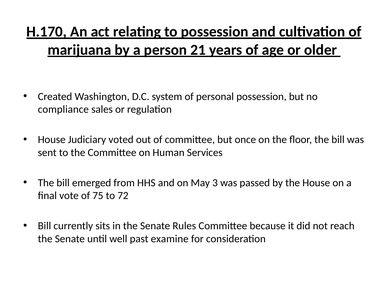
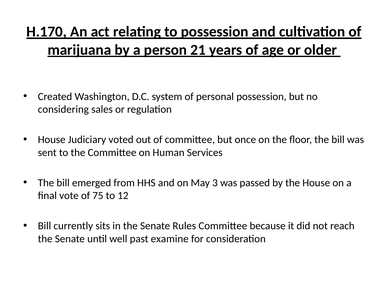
compliance: compliance -> considering
72: 72 -> 12
